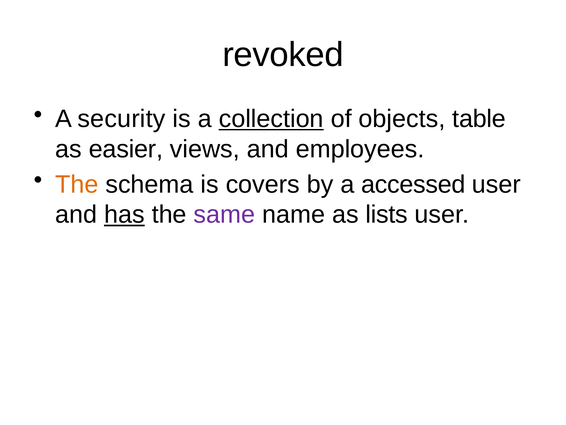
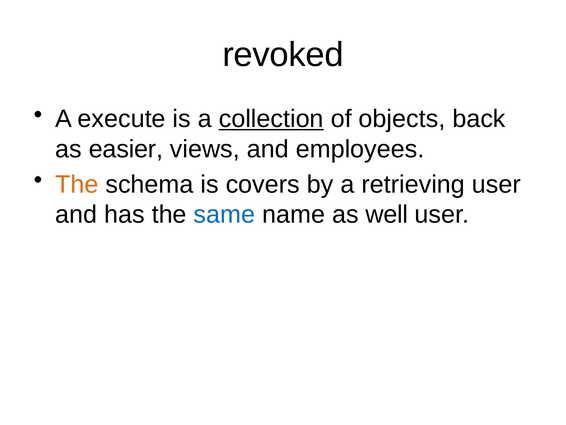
security: security -> execute
table: table -> back
accessed: accessed -> retrieving
has underline: present -> none
same colour: purple -> blue
lists: lists -> well
